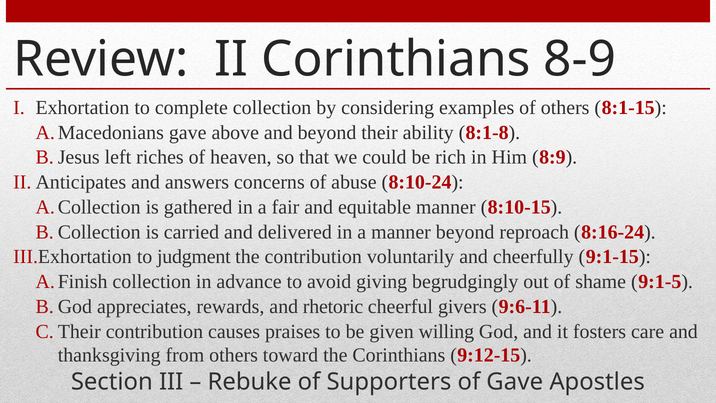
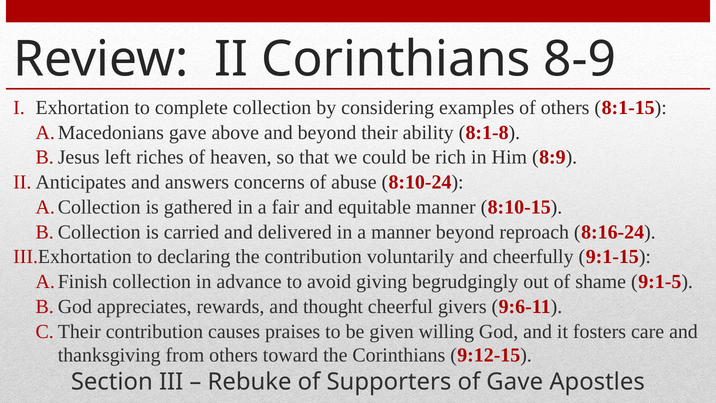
judgment: judgment -> declaring
rhetoric: rhetoric -> thought
